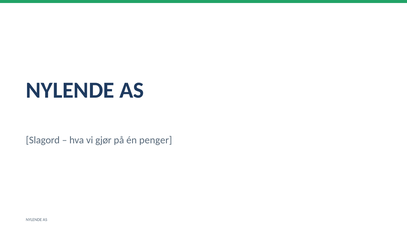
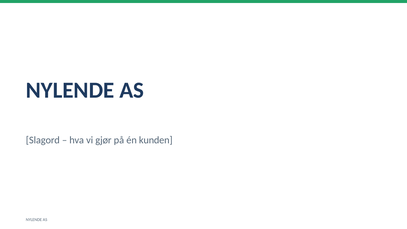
penger: penger -> kunden
